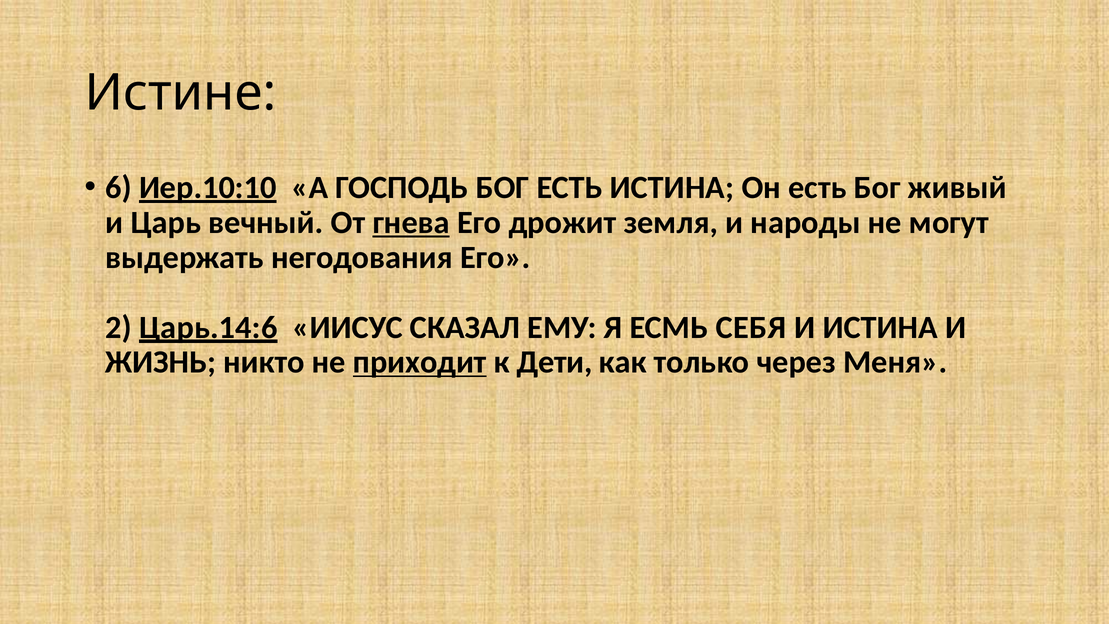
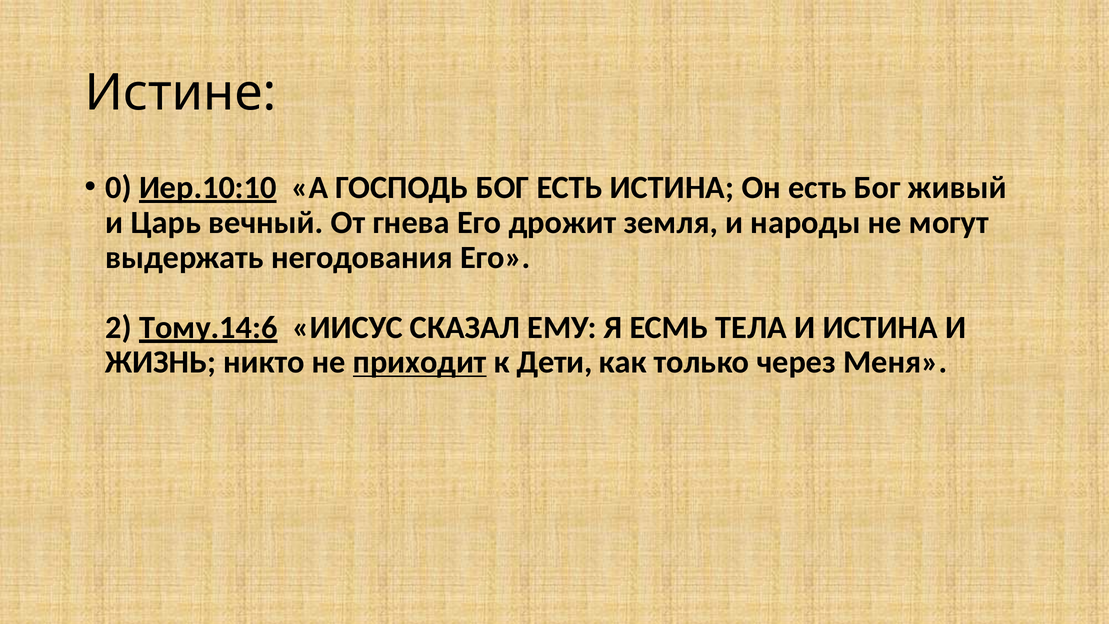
6: 6 -> 0
гнева underline: present -> none
Царь.14:6: Царь.14:6 -> Тому.14:6
СЕБЯ: СЕБЯ -> ТЕЛА
